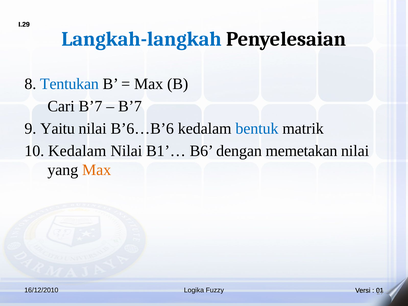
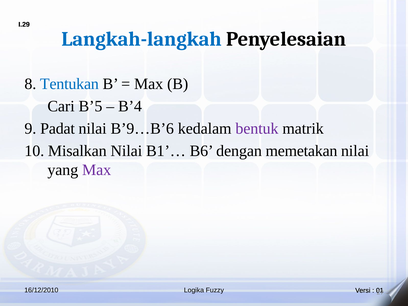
Cari B’7: B’7 -> B’5
B’7 at (130, 106): B’7 -> B’4
Yaitu: Yaitu -> Padat
B’6…B’6: B’6…B’6 -> B’9…B’6
bentuk colour: blue -> purple
10 Kedalam: Kedalam -> Misalkan
Max at (97, 170) colour: orange -> purple
